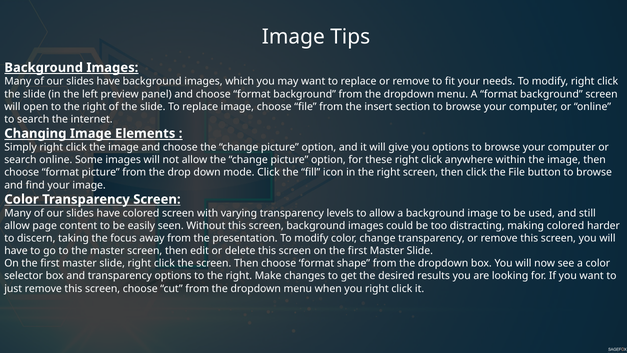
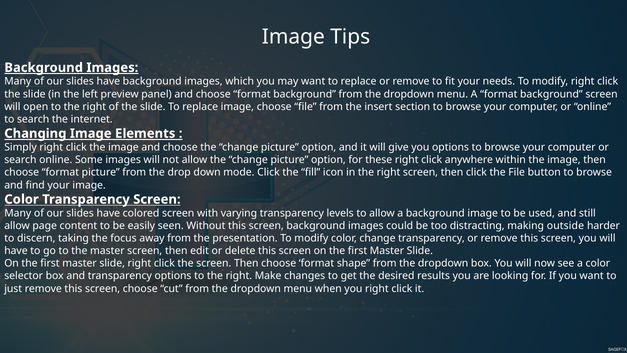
making colored: colored -> outside
